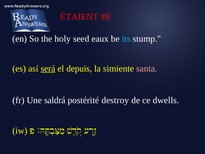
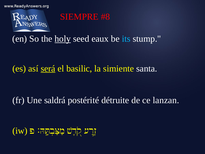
ÉTAIENT: ÉTAIENT -> SIEMPRE
holy underline: none -> present
depuis: depuis -> basilic
santa colour: pink -> white
destroy: destroy -> détruite
dwells: dwells -> lanzan
